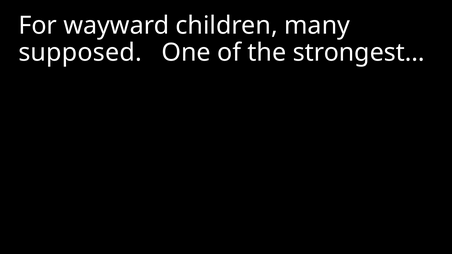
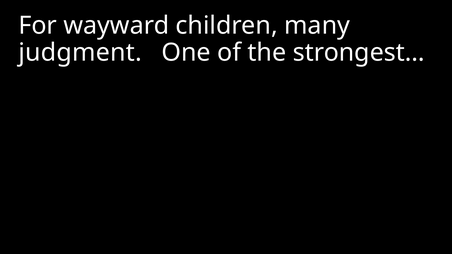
supposed: supposed -> judgment
